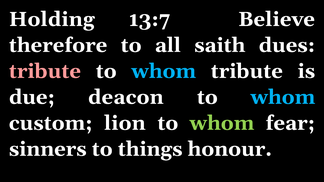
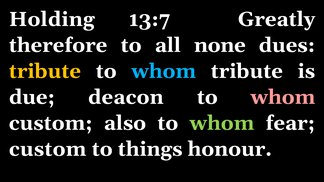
Believe: Believe -> Greatly
saith: saith -> none
tribute at (45, 71) colour: pink -> yellow
whom at (283, 97) colour: light blue -> pink
lion: lion -> also
sinners at (48, 149): sinners -> custom
